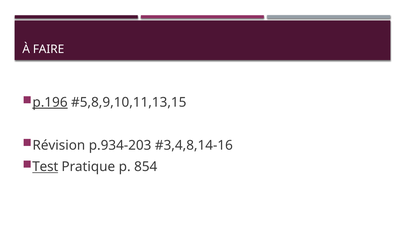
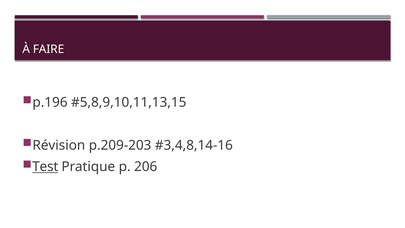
p.196 underline: present -> none
p.934-203: p.934-203 -> p.209-203
854: 854 -> 206
